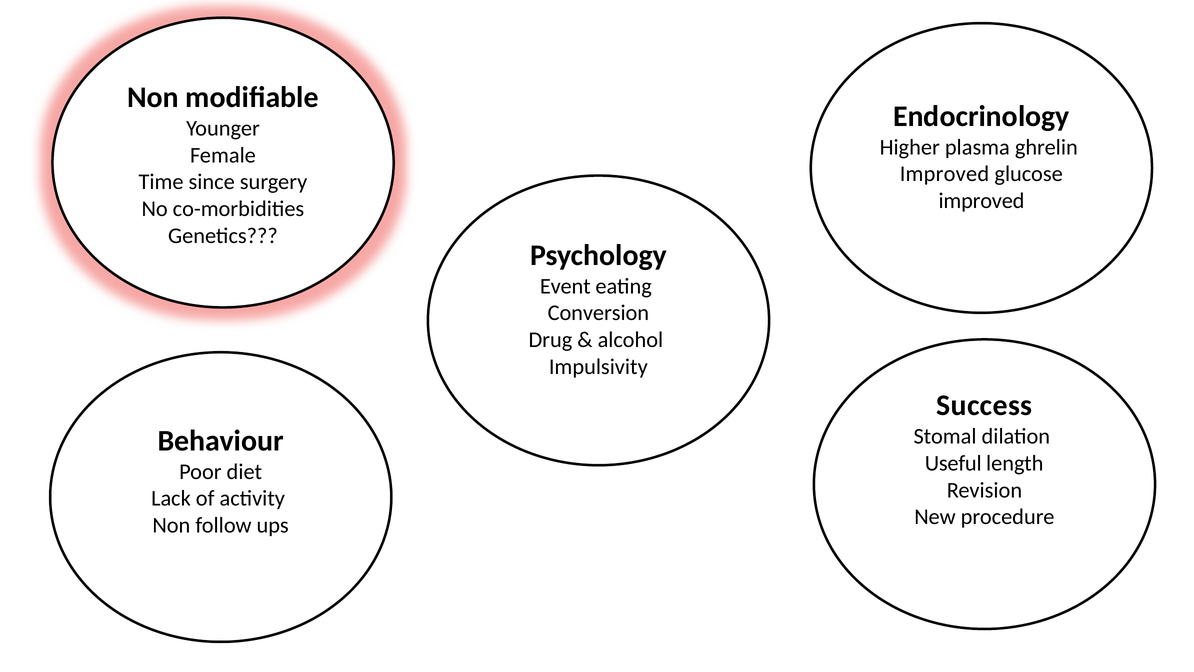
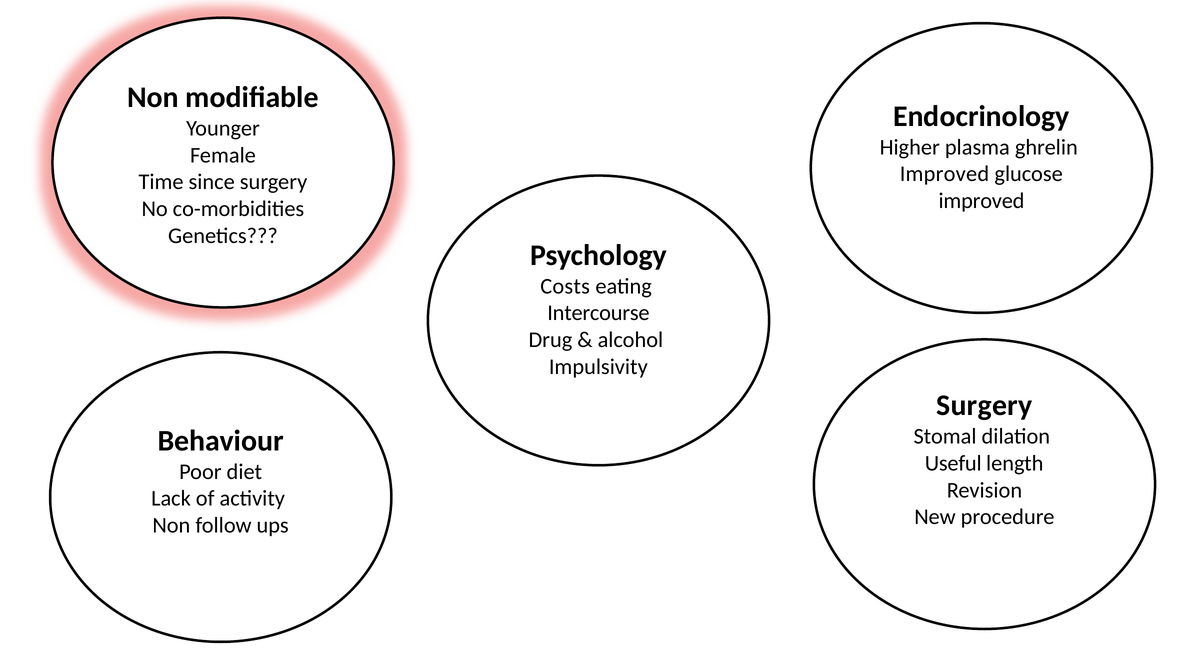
Event: Event -> Costs
Conversion: Conversion -> Intercourse
Success at (984, 405): Success -> Surgery
